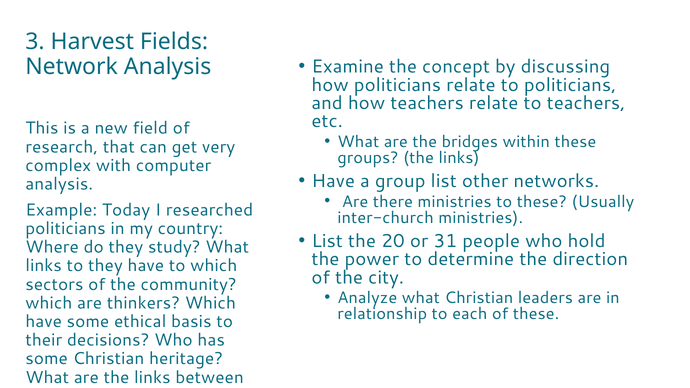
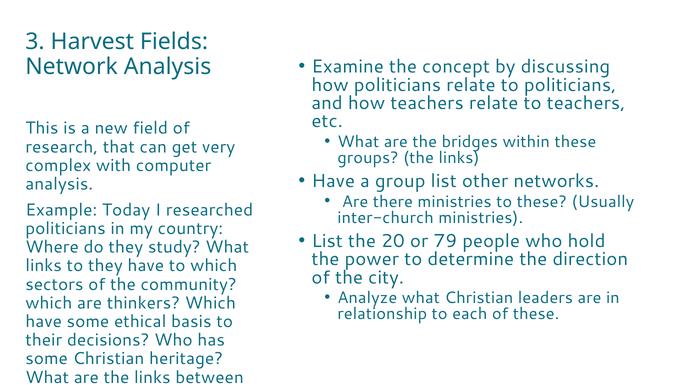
31: 31 -> 79
